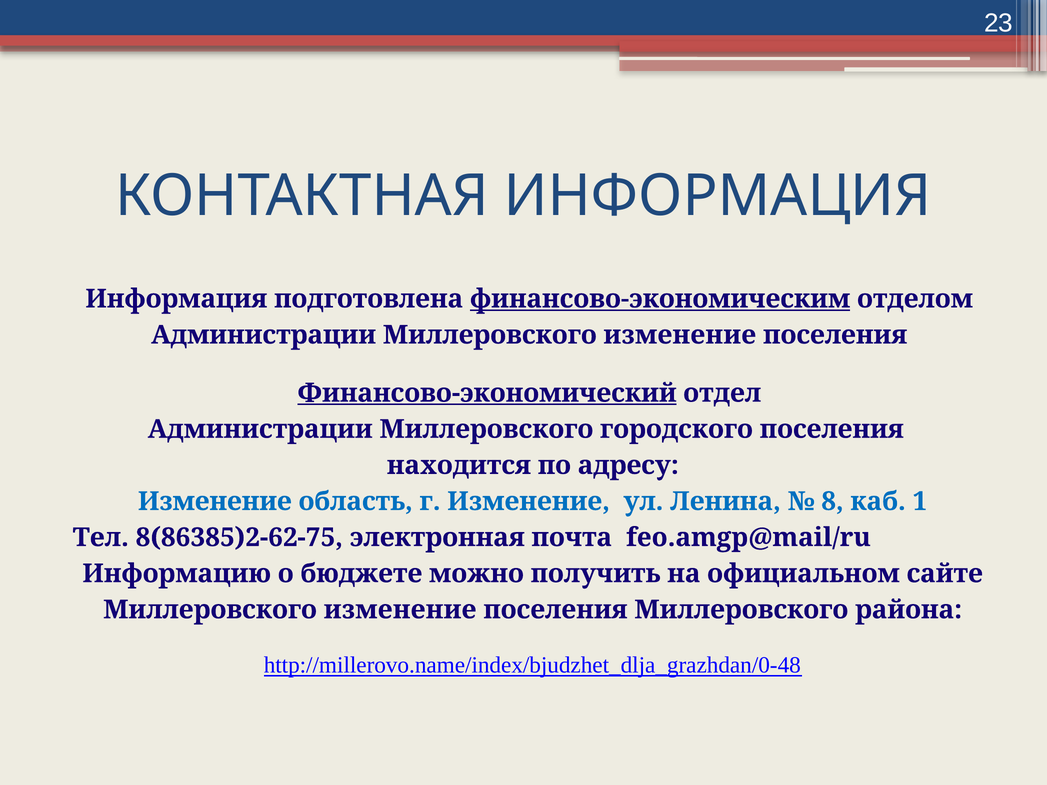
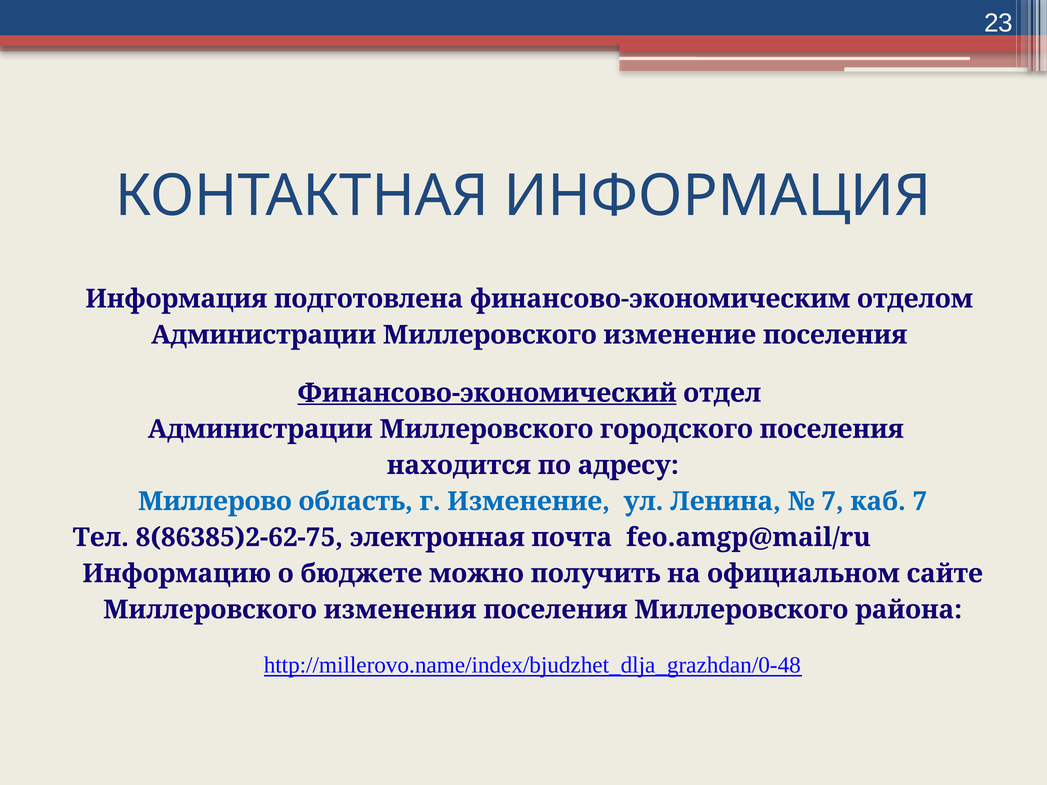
финансово-экономическим underline: present -> none
Изменение at (215, 502): Изменение -> Миллерово
8 at (832, 502): 8 -> 7
каб 1: 1 -> 7
изменение at (400, 610): изменение -> изменения
